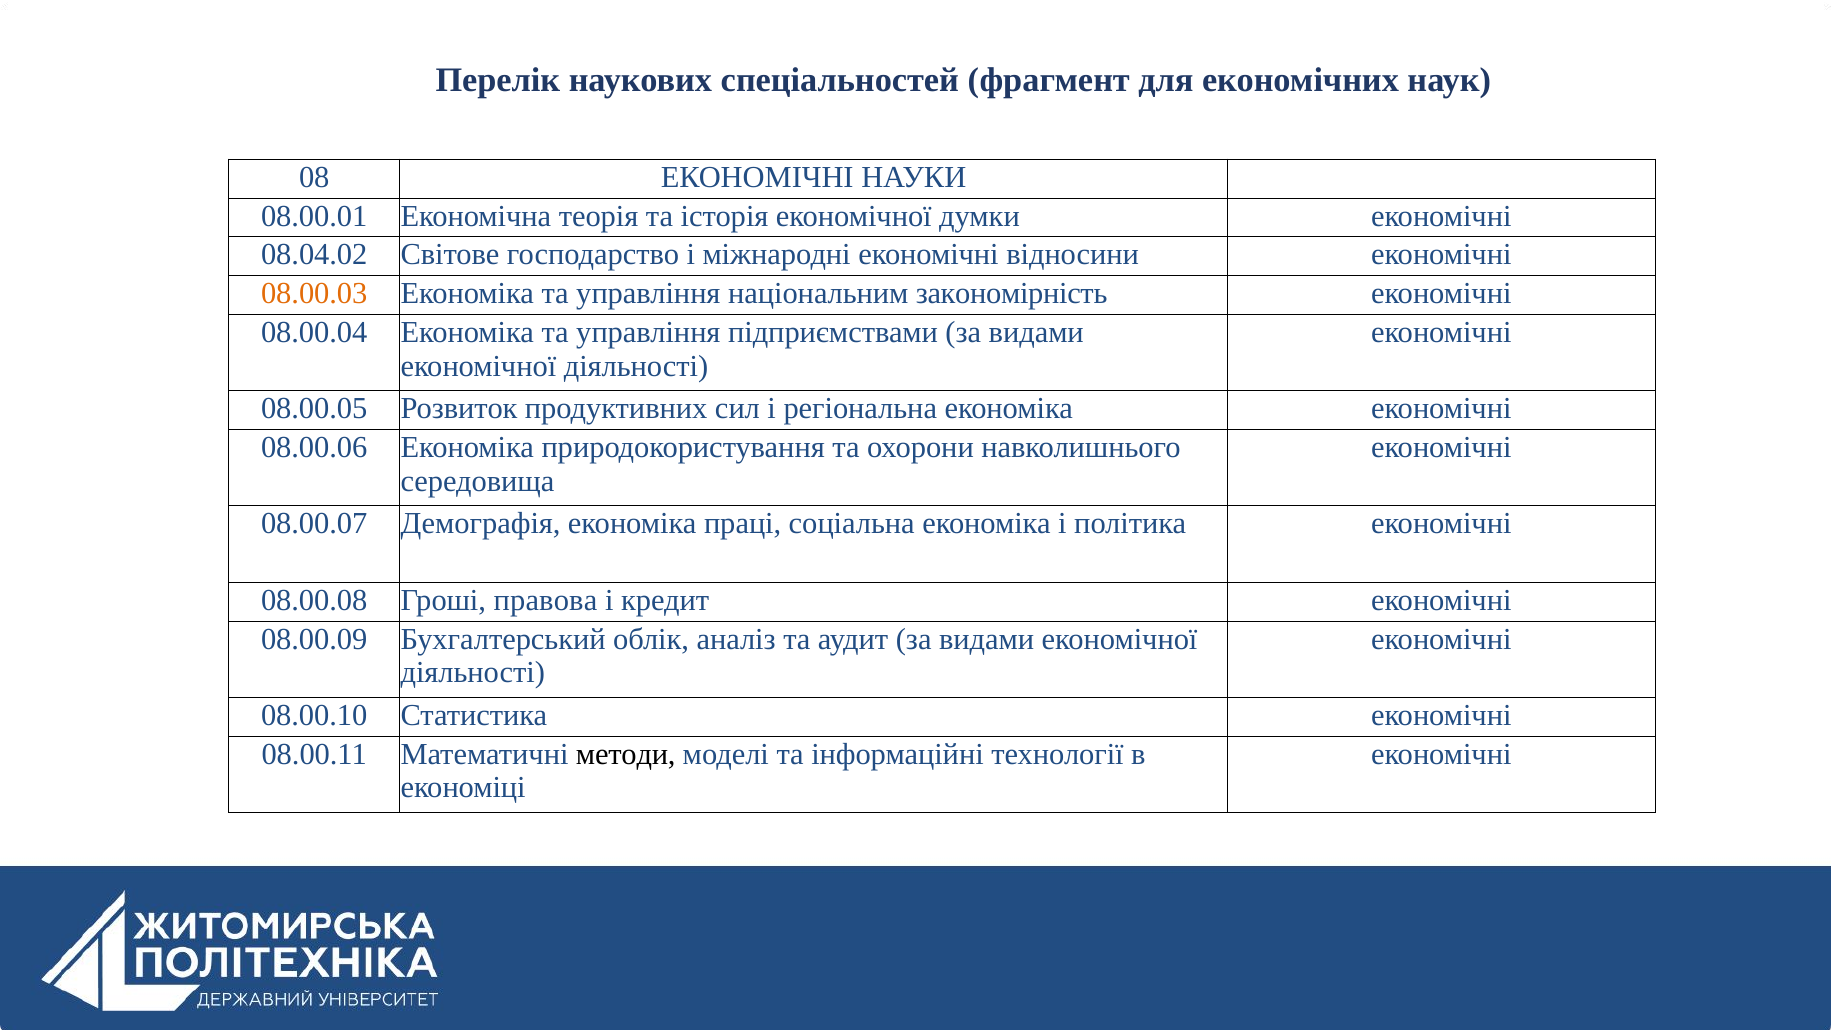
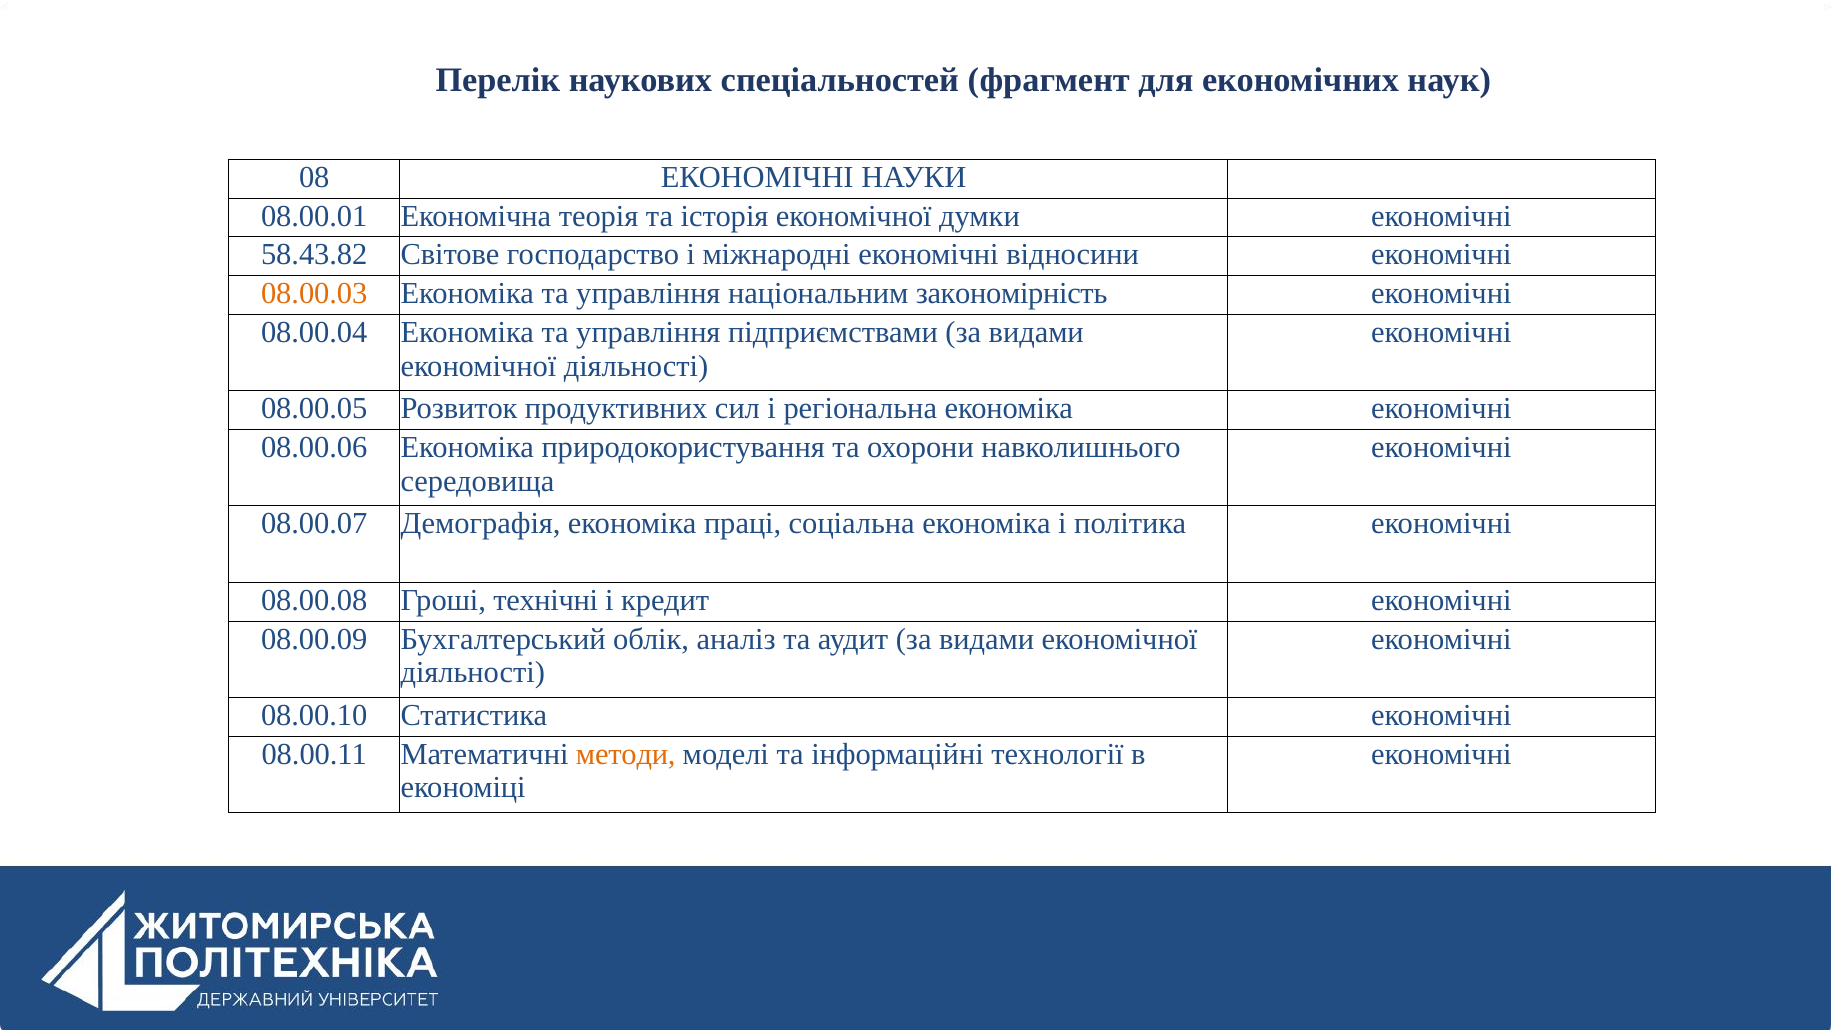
08.04.02: 08.04.02 -> 58.43.82
правова: правова -> технічні
методи colour: black -> orange
